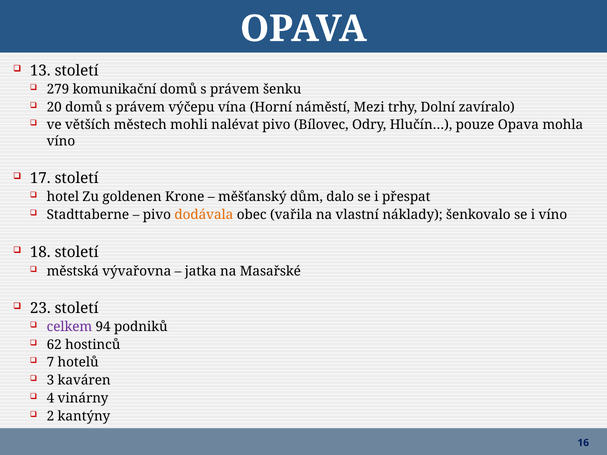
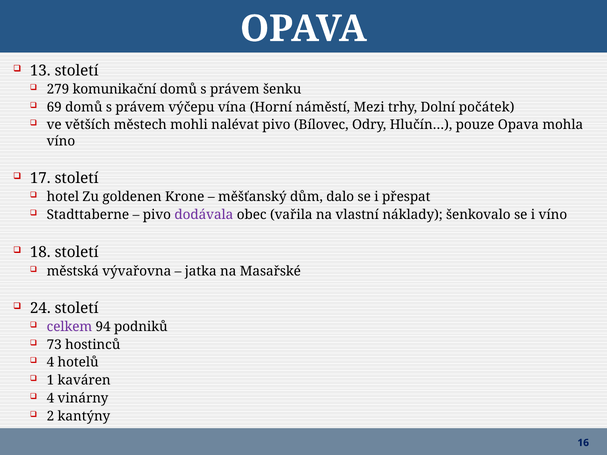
20: 20 -> 69
zavíralo: zavíralo -> počátek
dodávala colour: orange -> purple
23: 23 -> 24
62: 62 -> 73
7 at (50, 363): 7 -> 4
3: 3 -> 1
